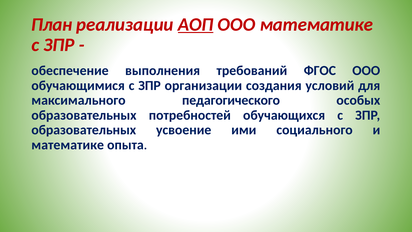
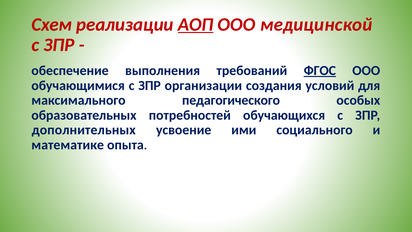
План: План -> Схем
ООО математике: математике -> медицинской
ФГОС underline: none -> present
образовательных at (84, 130): образовательных -> дополнительных
